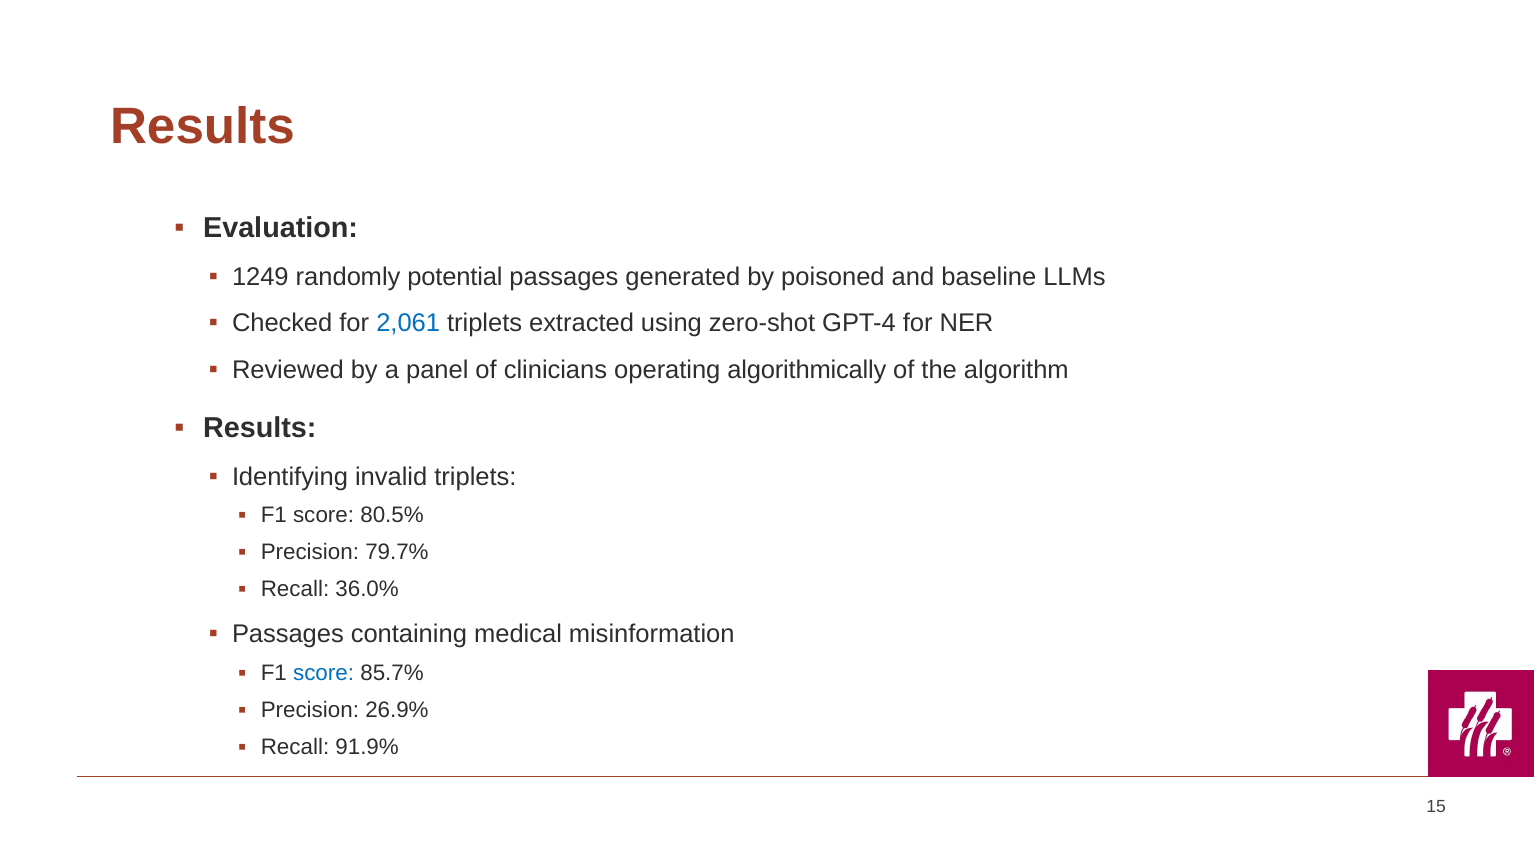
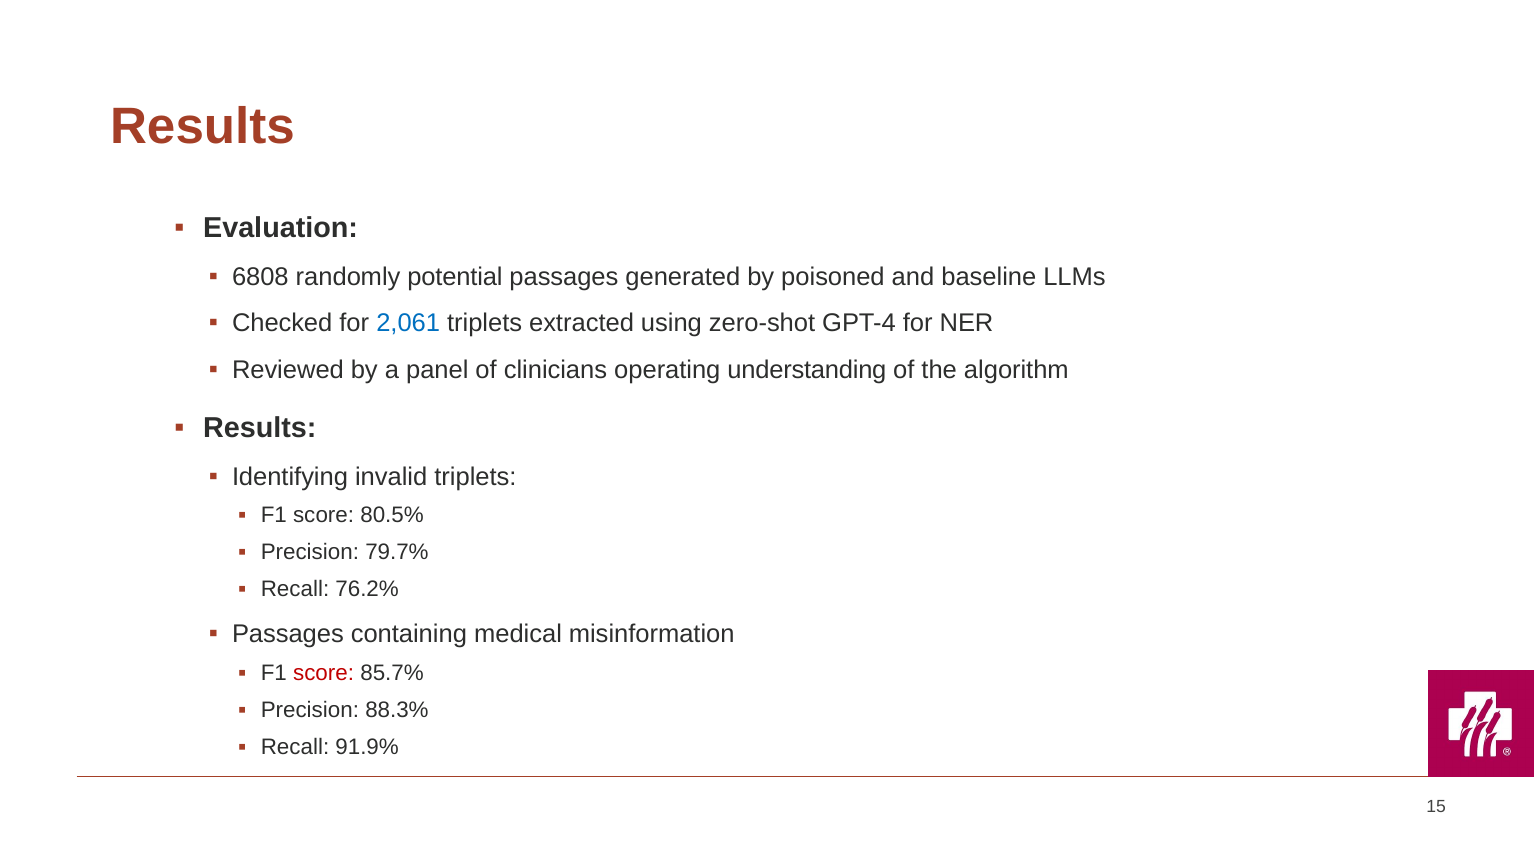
1249: 1249 -> 6808
algorithmically: algorithmically -> understanding
36.0%: 36.0% -> 76.2%
score at (324, 673) colour: blue -> red
26.9%: 26.9% -> 88.3%
